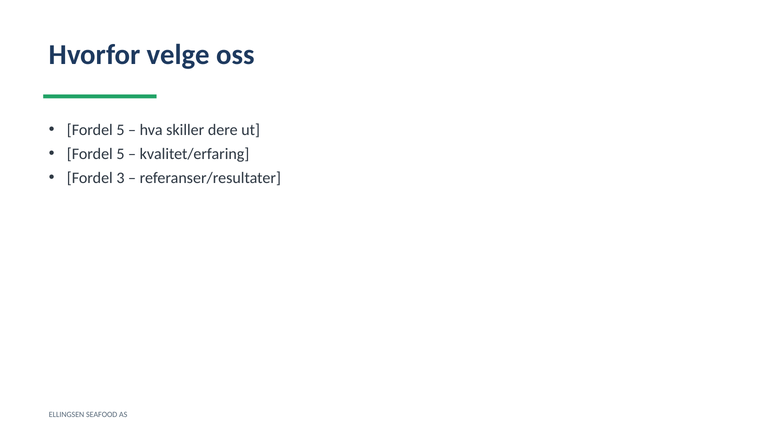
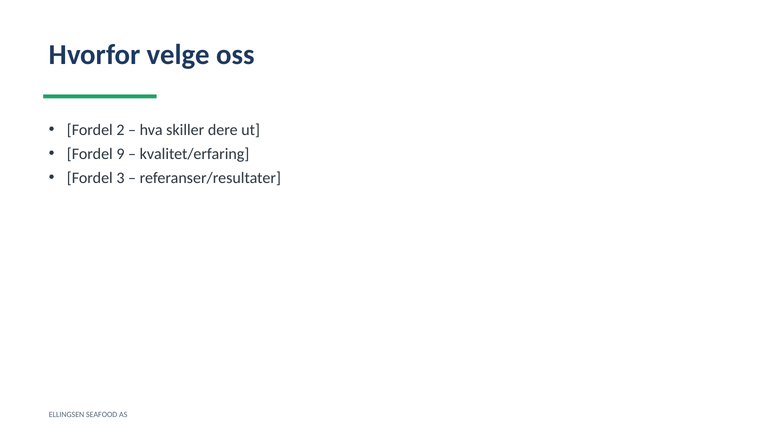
5 at (120, 130): 5 -> 2
5 at (120, 154): 5 -> 9
